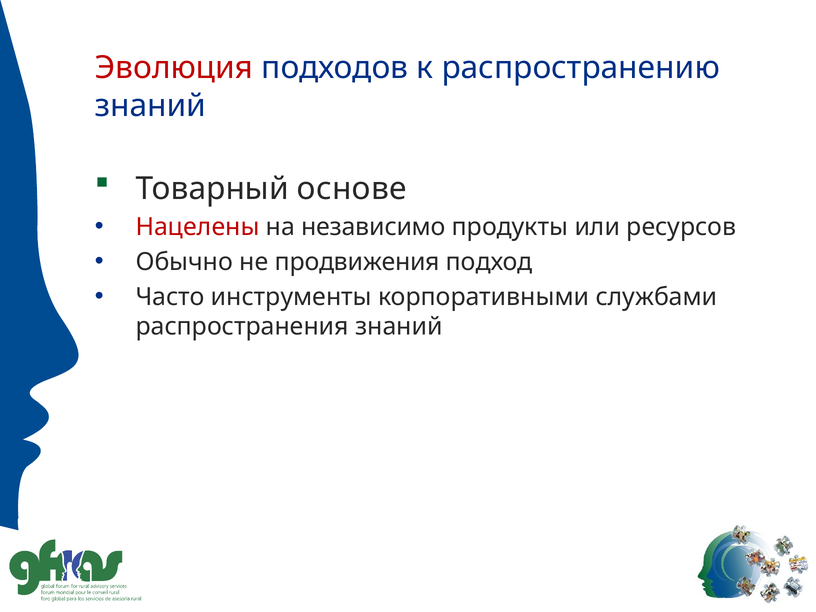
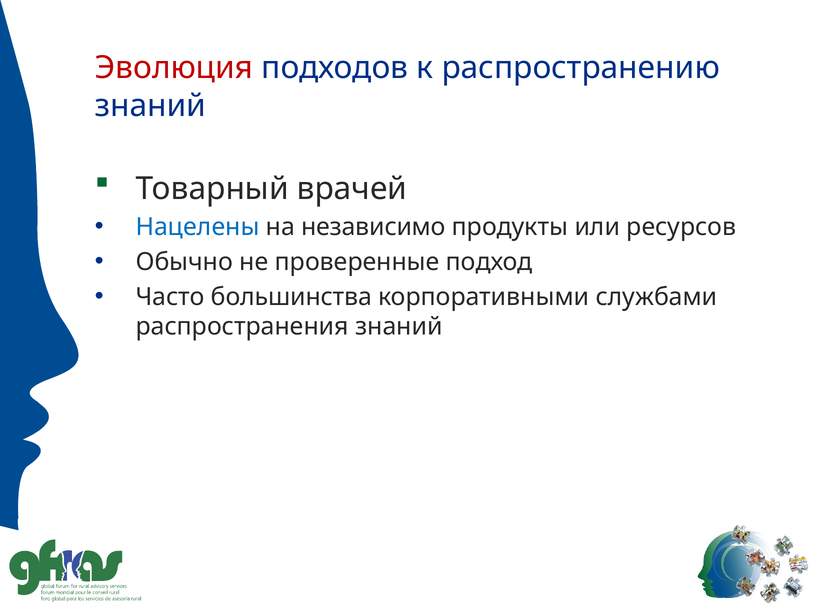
основе: основе -> врачей
Нацелены colour: red -> blue
продвижения: продвижения -> проверенные
инструменты: инструменты -> большинства
